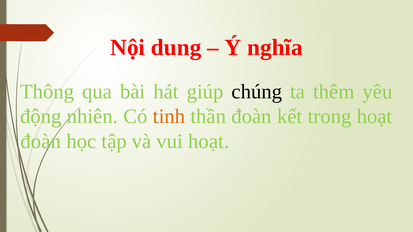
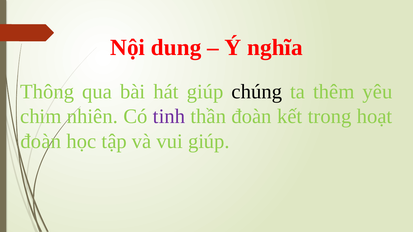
động: động -> chim
tinh colour: orange -> purple
vui hoạt: hoạt -> giúp
